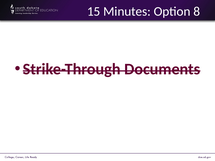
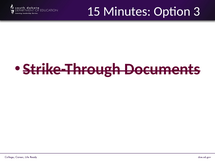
8: 8 -> 3
